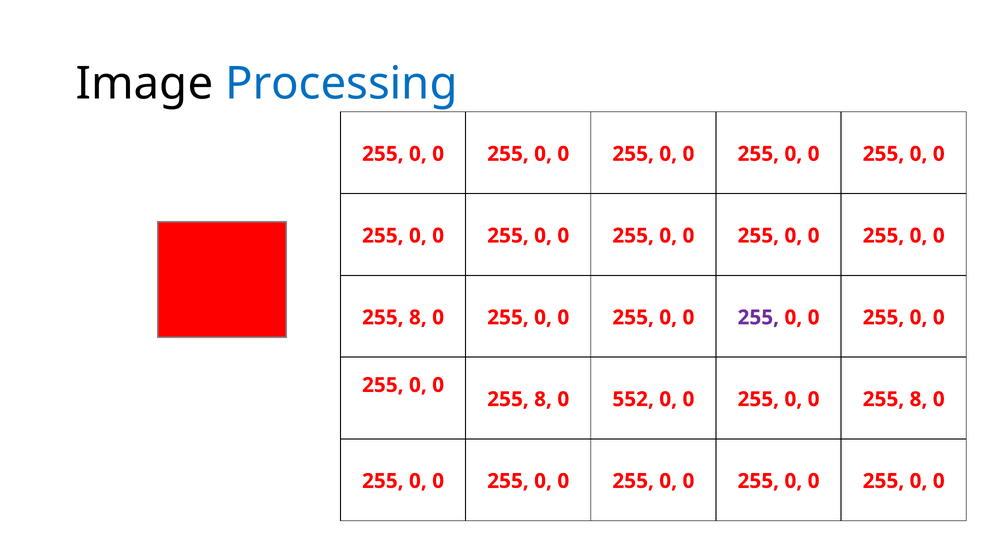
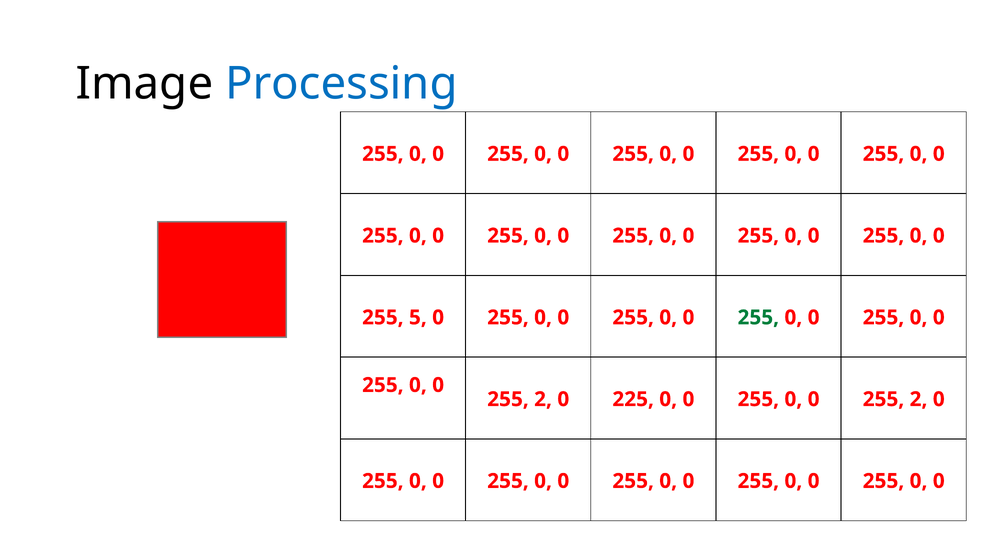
8 at (418, 318): 8 -> 5
255 at (758, 318) colour: purple -> green
8 at (543, 400): 8 -> 2
552: 552 -> 225
8 at (919, 400): 8 -> 2
